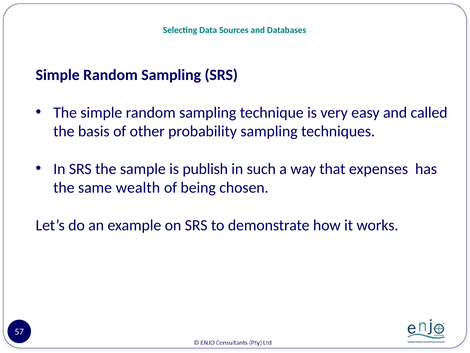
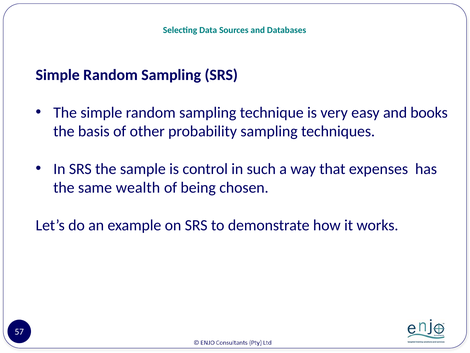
called: called -> books
publish: publish -> control
